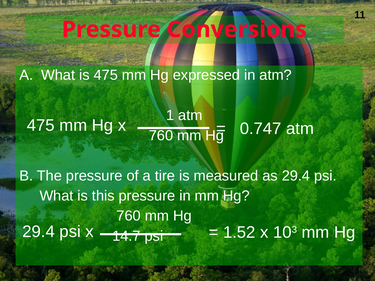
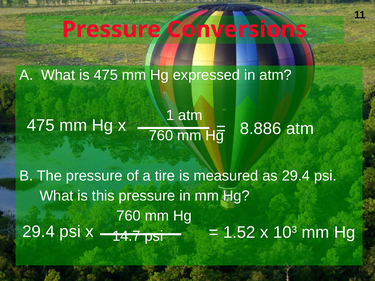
0.747: 0.747 -> 8.886
